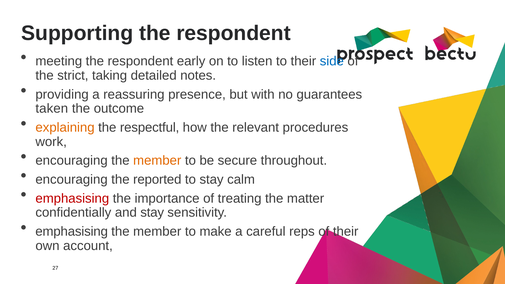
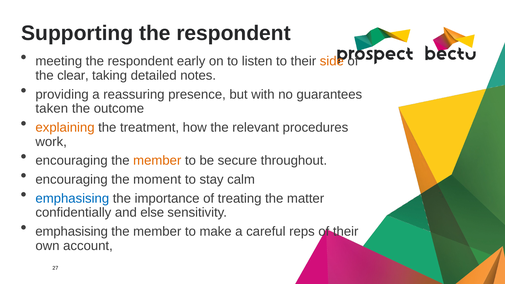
side colour: blue -> orange
strict: strict -> clear
respectful: respectful -> treatment
reported: reported -> moment
emphasising at (72, 198) colour: red -> blue
and stay: stay -> else
